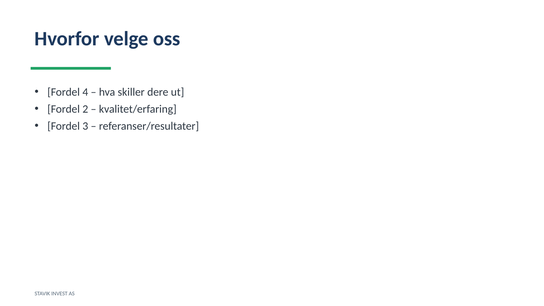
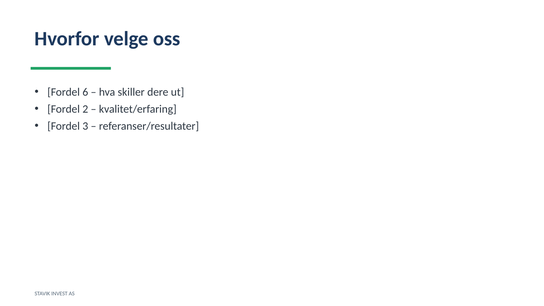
4: 4 -> 6
